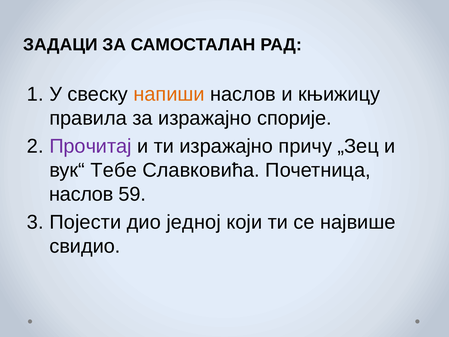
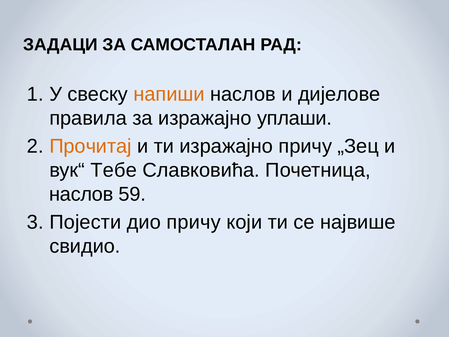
књижицу: књижицу -> дијелове
спорије: спорије -> уплаши
Прочитај colour: purple -> orange
дио једној: једној -> причу
